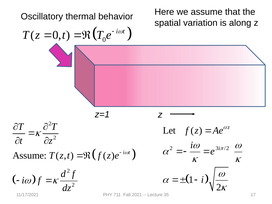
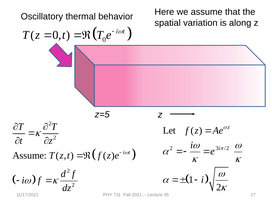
z=1: z=1 -> z=5
